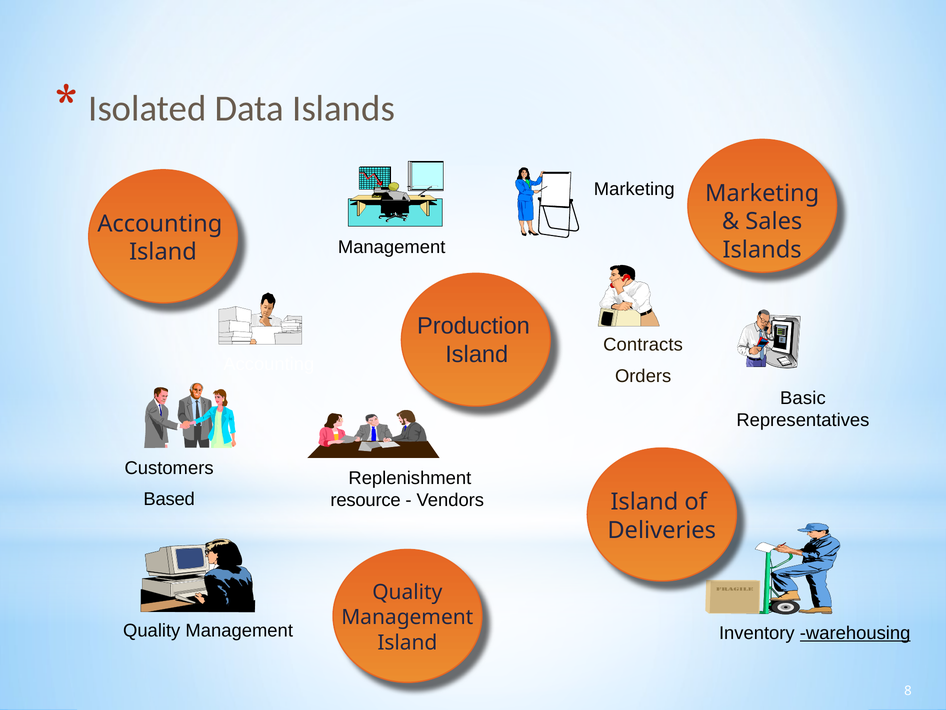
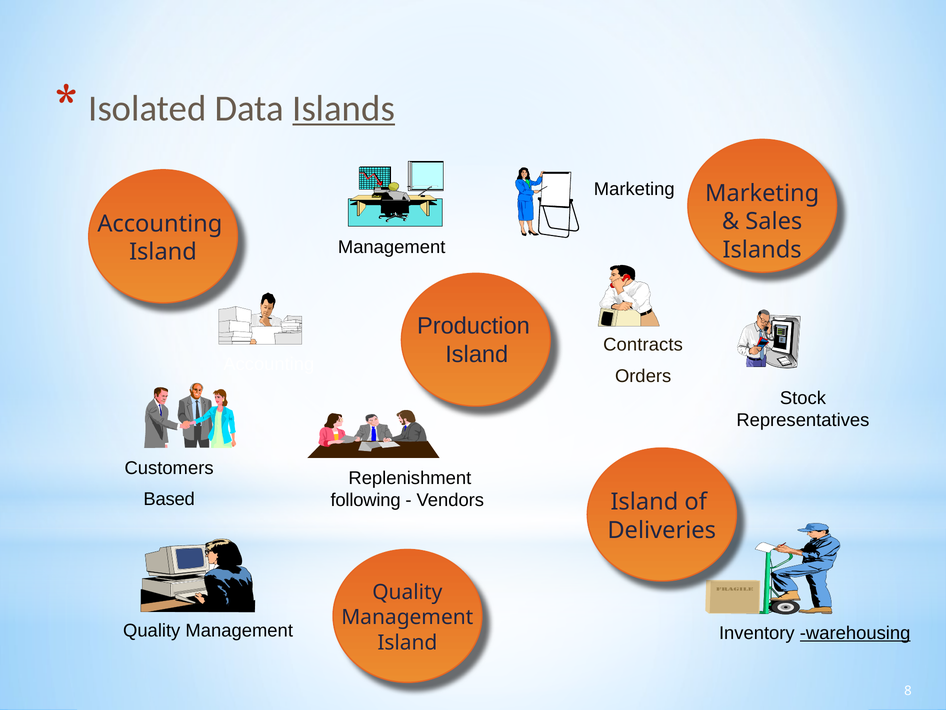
Islands at (344, 109) underline: none -> present
Basic: Basic -> Stock
resource: resource -> following
